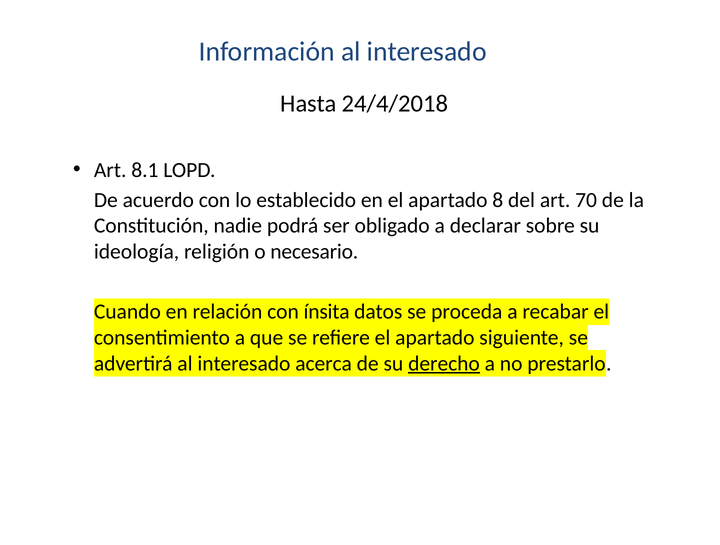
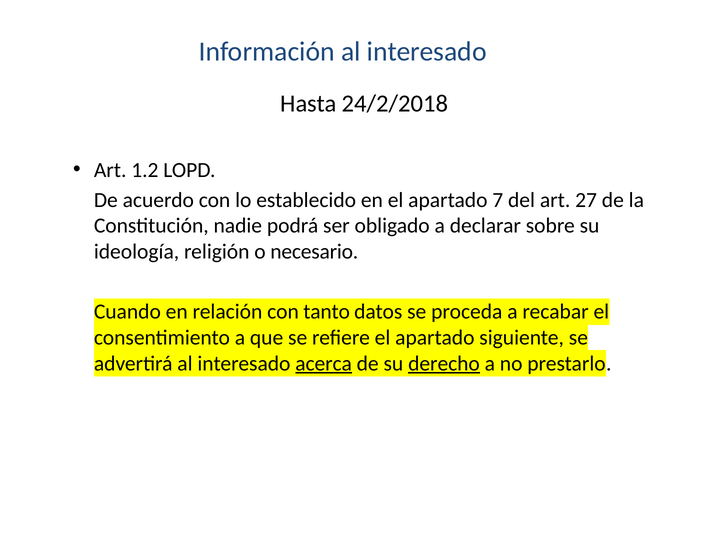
24/4/2018: 24/4/2018 -> 24/2/2018
8.1: 8.1 -> 1.2
8: 8 -> 7
70: 70 -> 27
ínsita: ínsita -> tanto
acerca underline: none -> present
